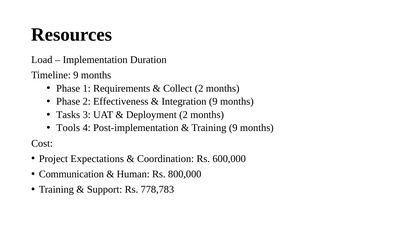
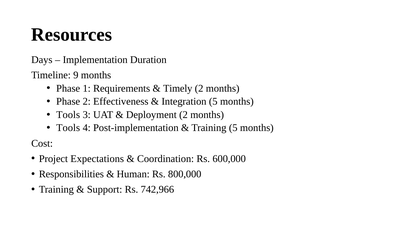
Load: Load -> Days
Collect: Collect -> Timely
Integration 9: 9 -> 5
Tasks at (68, 115): Tasks -> Tools
Training 9: 9 -> 5
Communication: Communication -> Responsibilities
778,783: 778,783 -> 742,966
